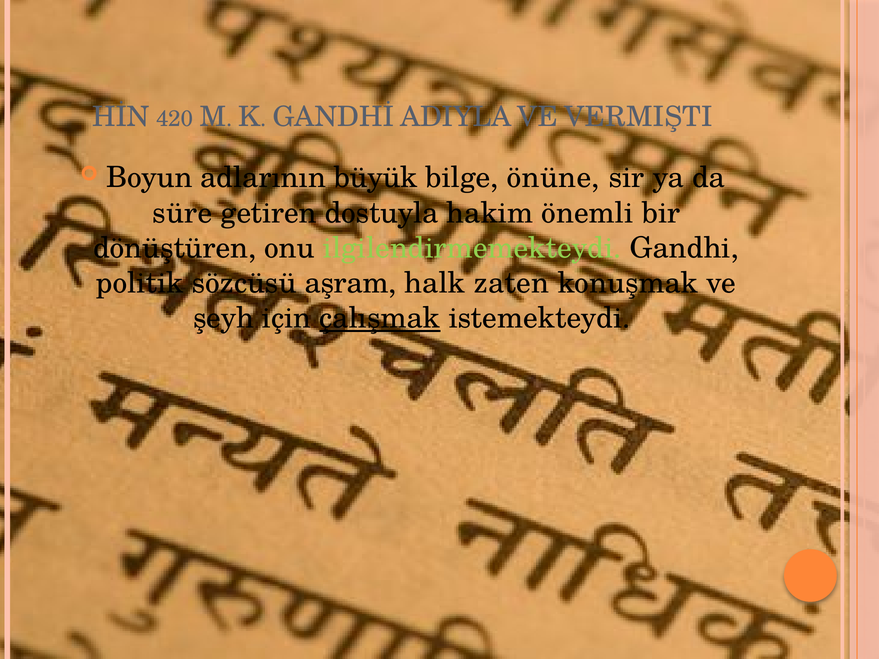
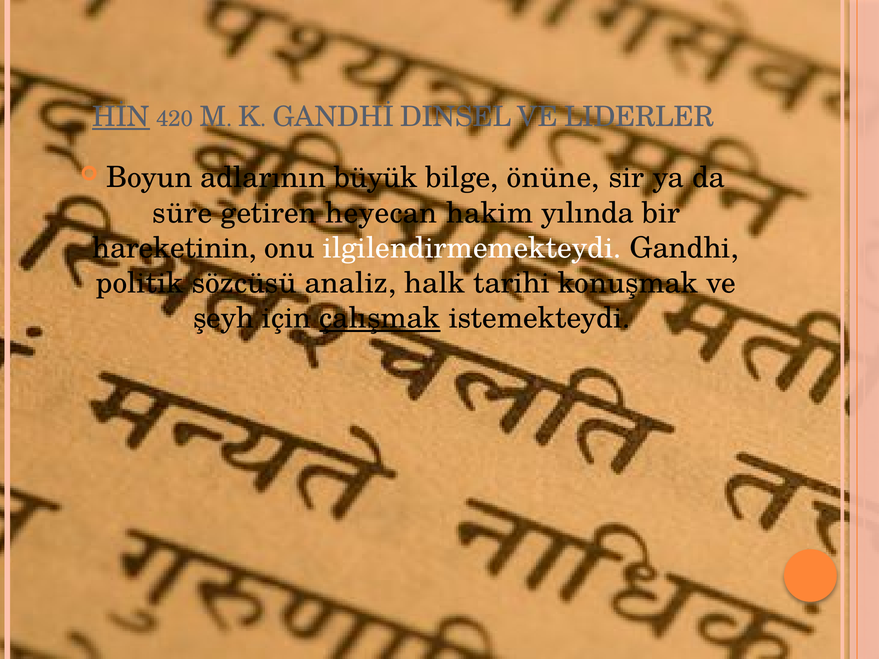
HİN underline: none -> present
ADIYLA: ADIYLA -> DINSEL
VERMIŞTI: VERMIŞTI -> LIDERLER
dostuyla: dostuyla -> heyecan
önemli: önemli -> yılında
dönüştüren: dönüştüren -> hareketinin
ilgilendirmemekteydi colour: light green -> white
aşram: aşram -> analiz
zaten: zaten -> tarihi
